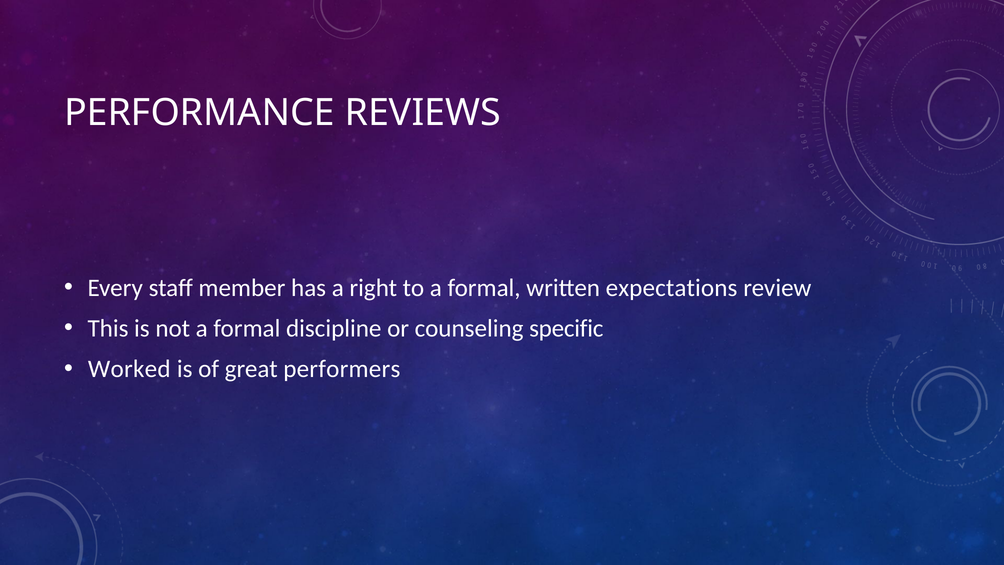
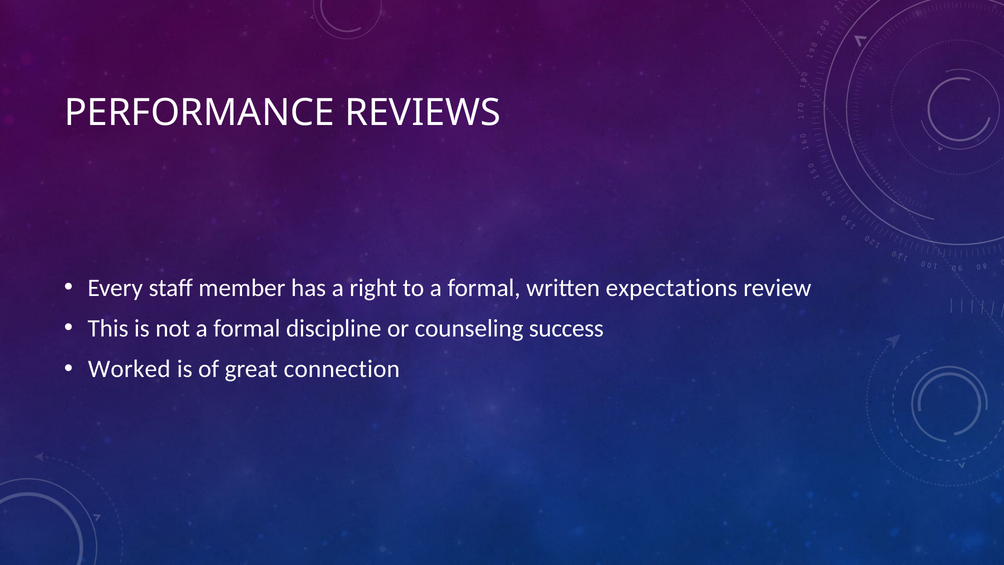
specific: specific -> success
performers: performers -> connection
